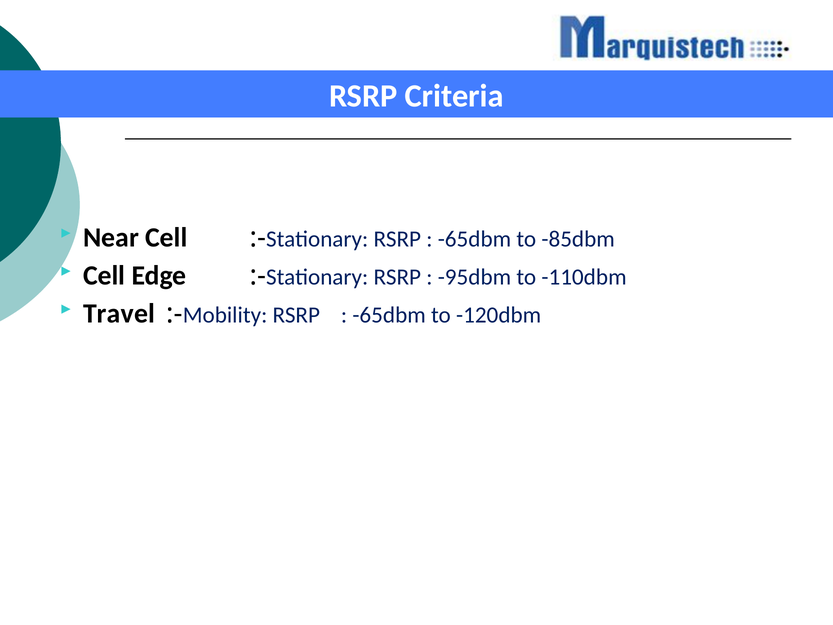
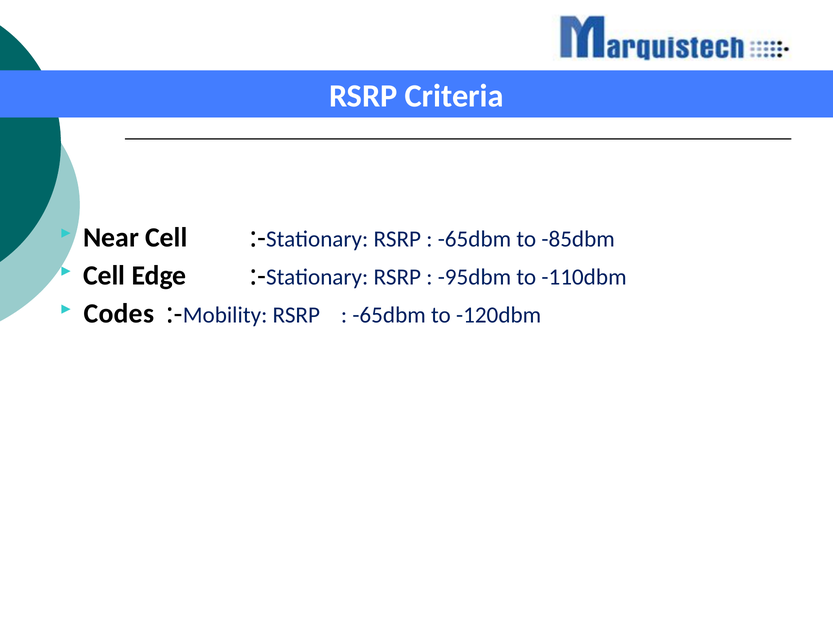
Travel: Travel -> Codes
